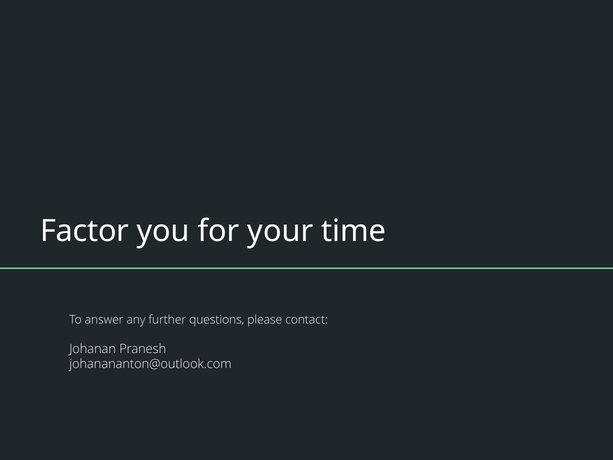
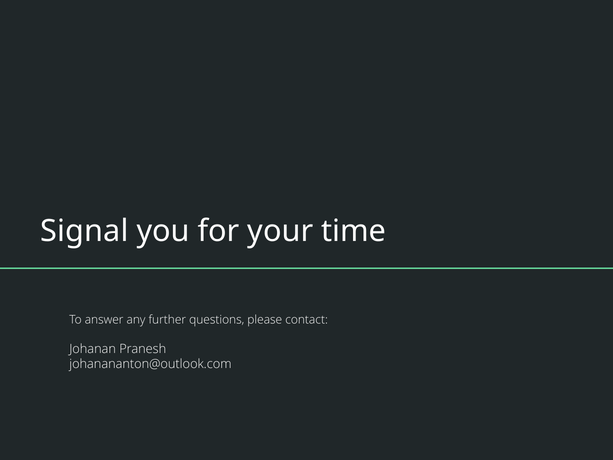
Factor: Factor -> Signal
